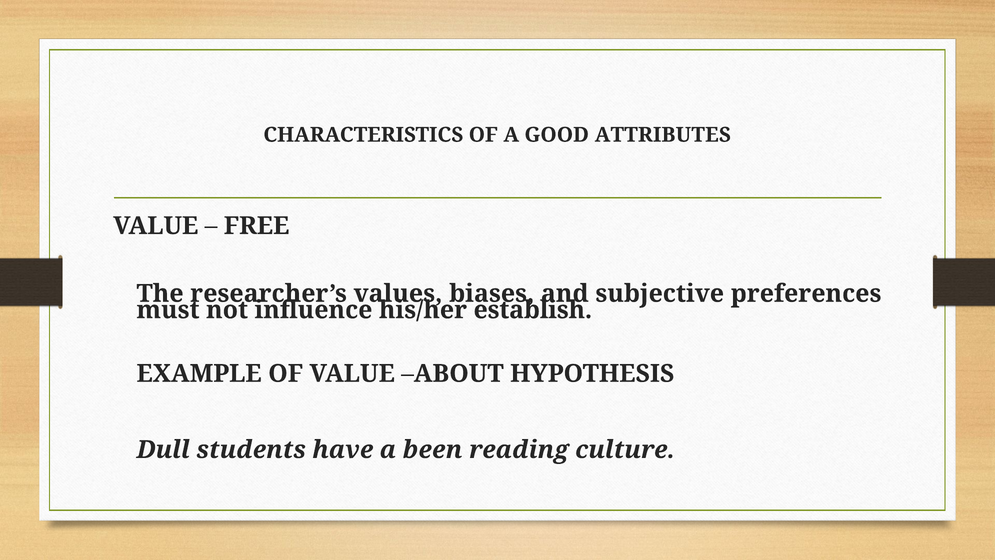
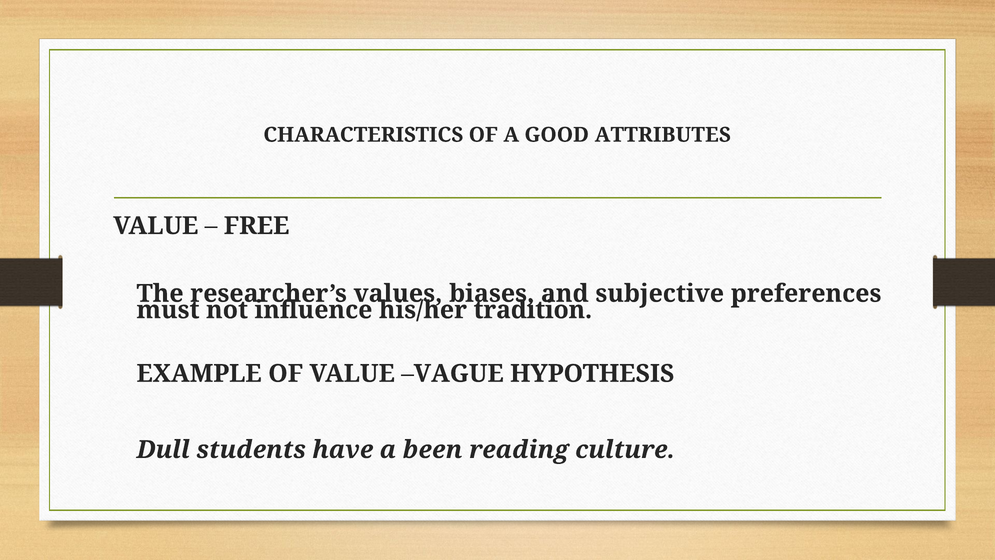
establish: establish -> tradition
ABOUT: ABOUT -> VAGUE
